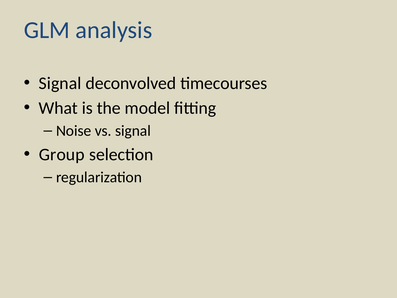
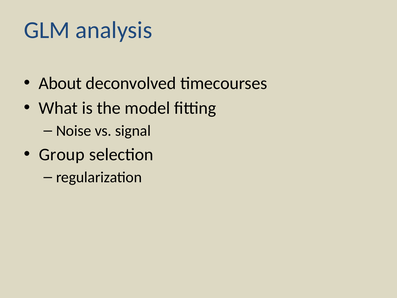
Signal at (60, 83): Signal -> About
